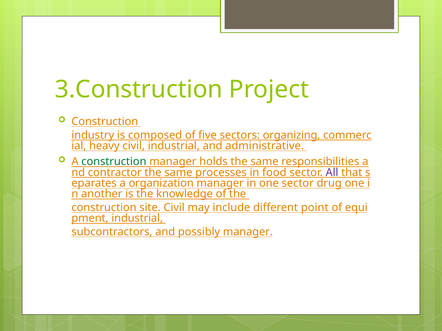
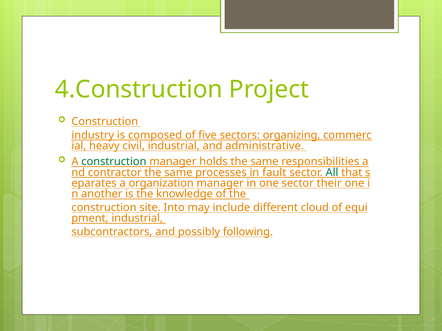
3.Construction: 3.Construction -> 4.Construction
food: food -> fault
All colour: purple -> green
drug: drug -> their
site Civil: Civil -> Into
point: point -> cloud
possibly manager: manager -> following
